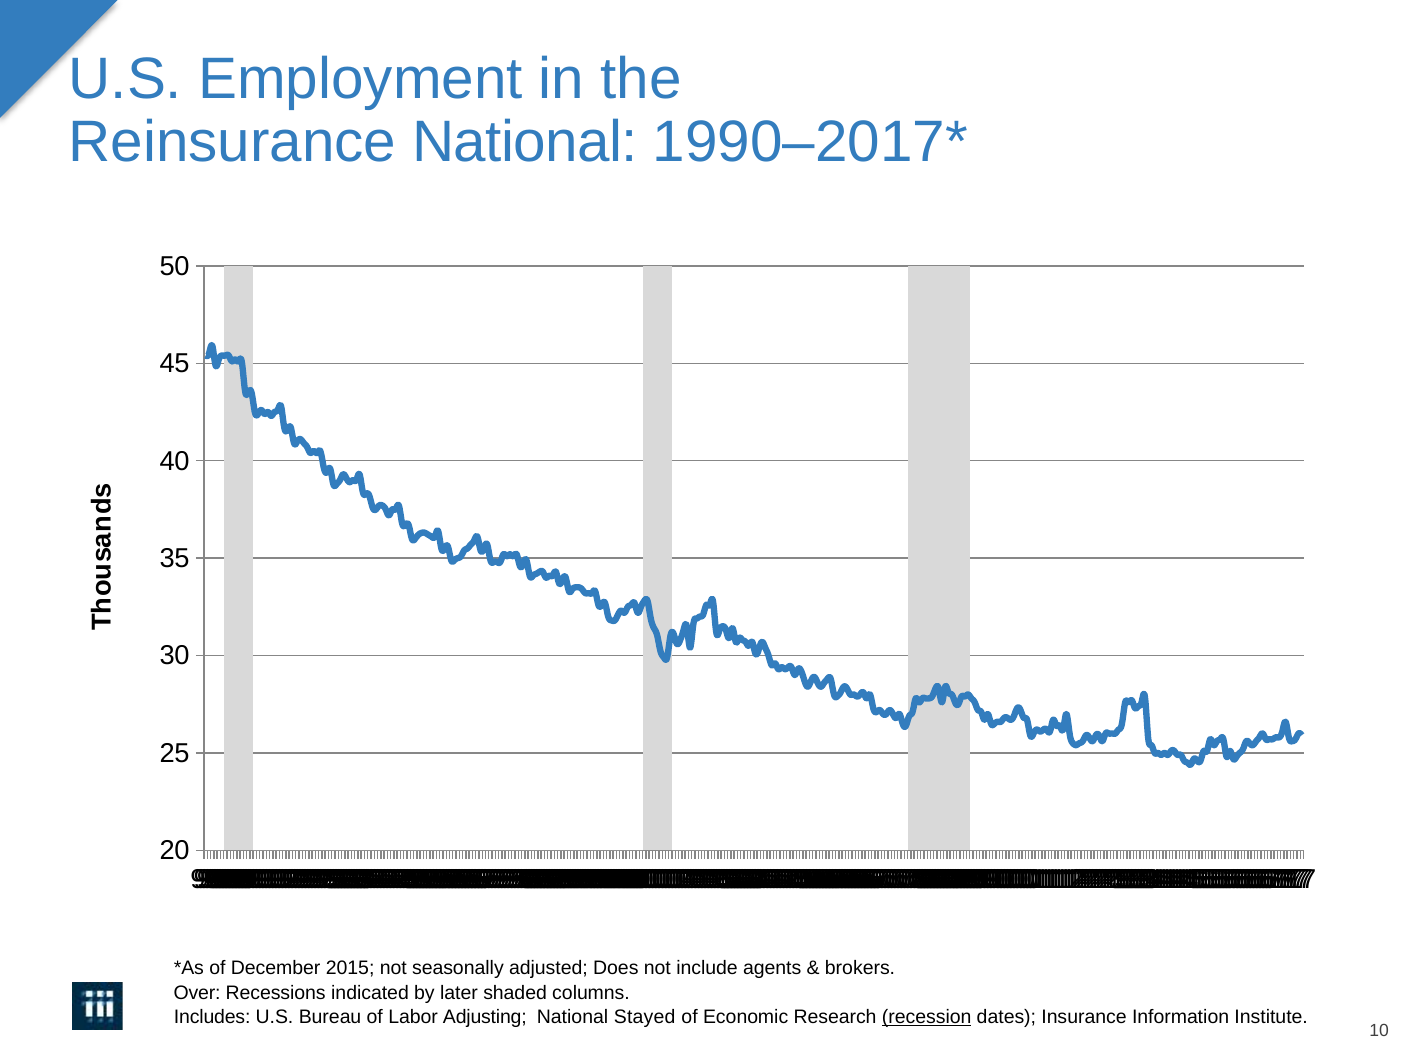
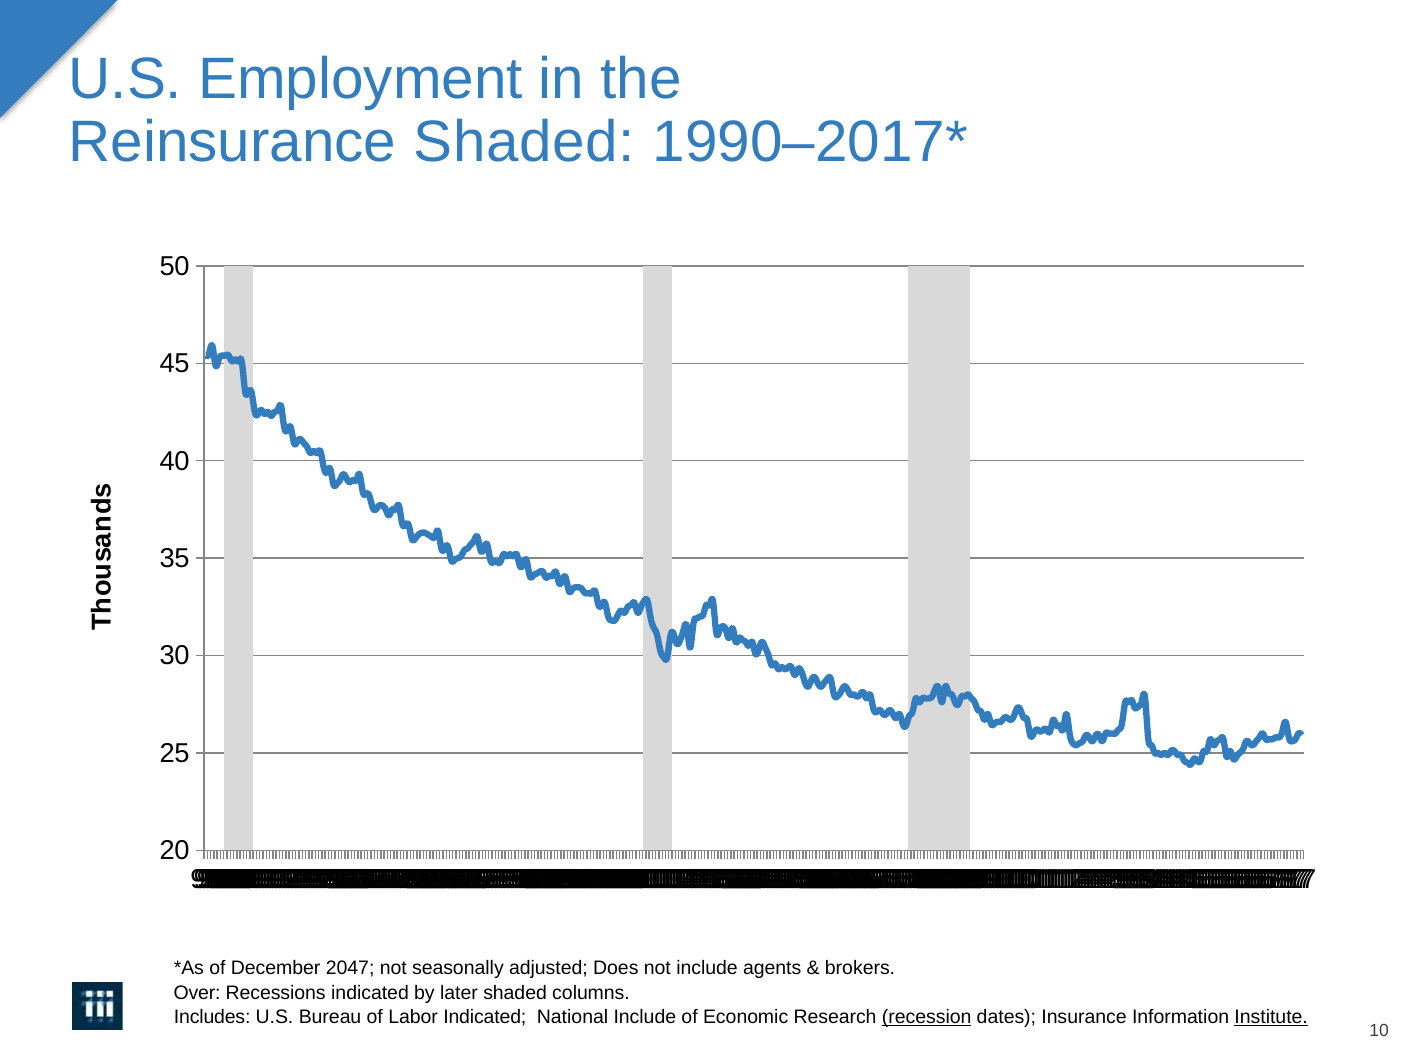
Reinsurance National: National -> Shaded
2015: 2015 -> 2047
Labor Adjusting: Adjusting -> Indicated
National Stayed: Stayed -> Include
Institute underline: none -> present
